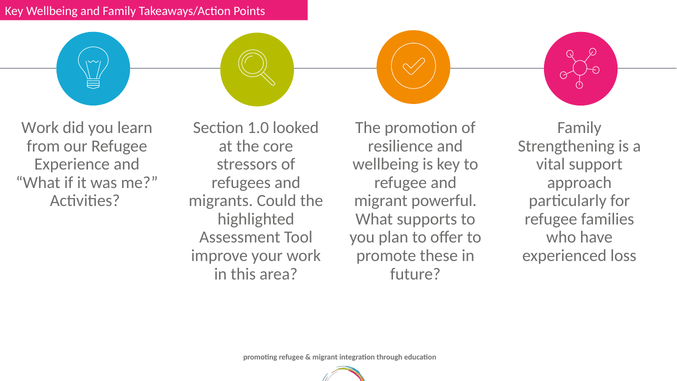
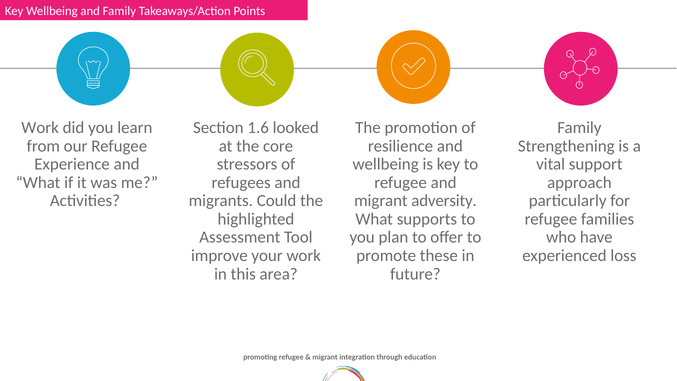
1.0: 1.0 -> 1.6
powerful: powerful -> adversity
